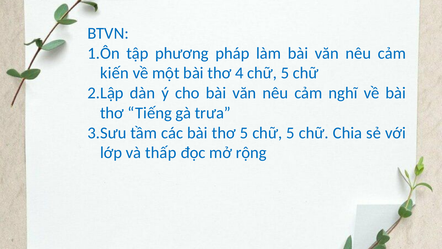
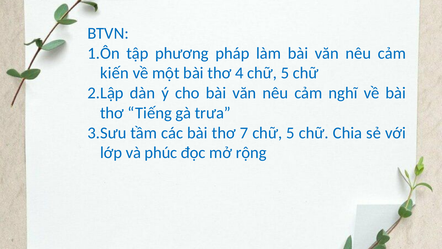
thơ 5: 5 -> 7
thấp: thấp -> phúc
